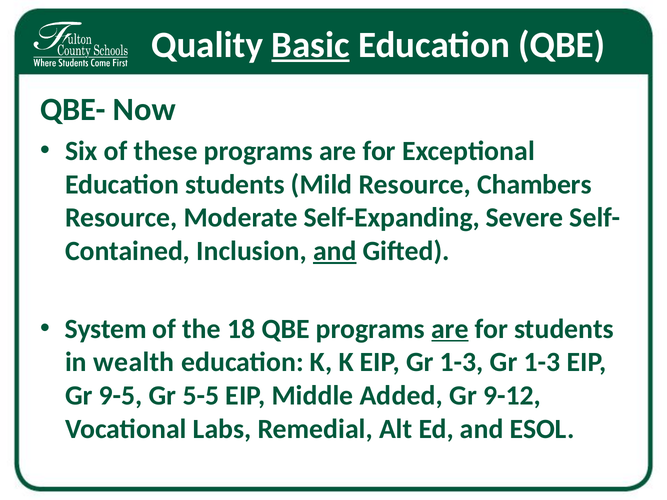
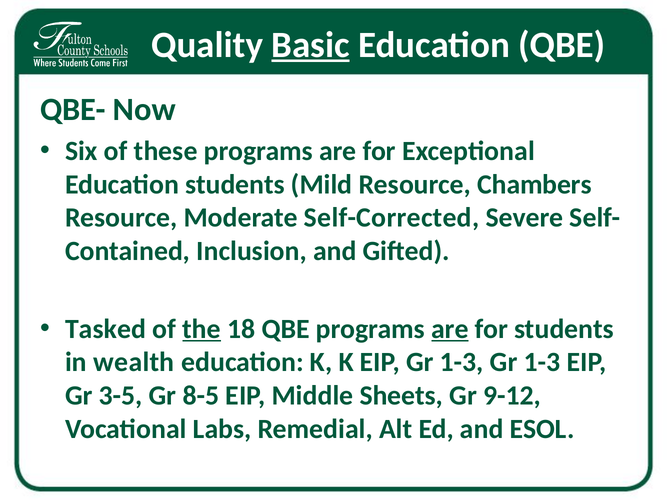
Self-Expanding: Self-Expanding -> Self-Corrected
and at (335, 251) underline: present -> none
System: System -> Tasked
the underline: none -> present
9-5: 9-5 -> 3-5
5-5: 5-5 -> 8-5
Added: Added -> Sheets
